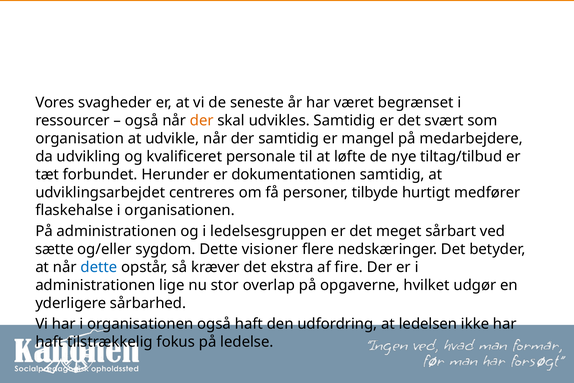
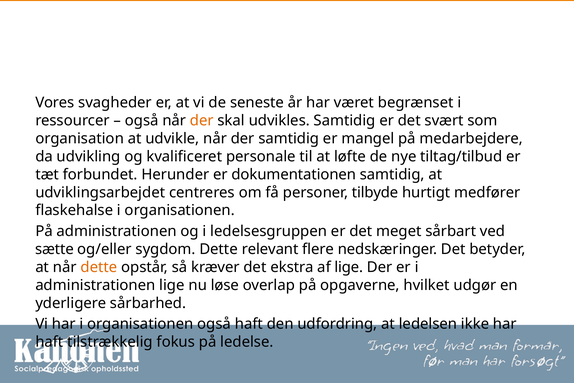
visioner: visioner -> relevant
dette at (99, 267) colour: blue -> orange
af fire: fire -> lige
stor: stor -> løse
